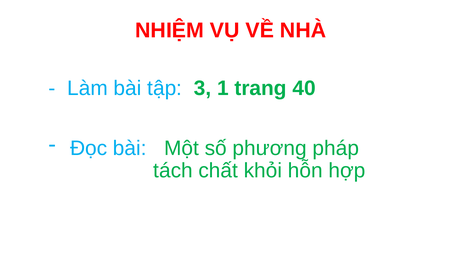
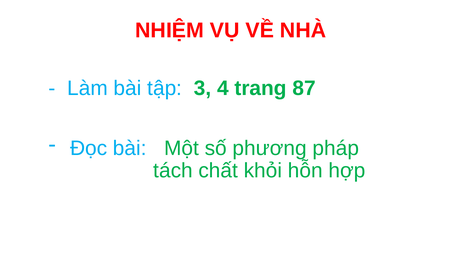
1: 1 -> 4
40: 40 -> 87
